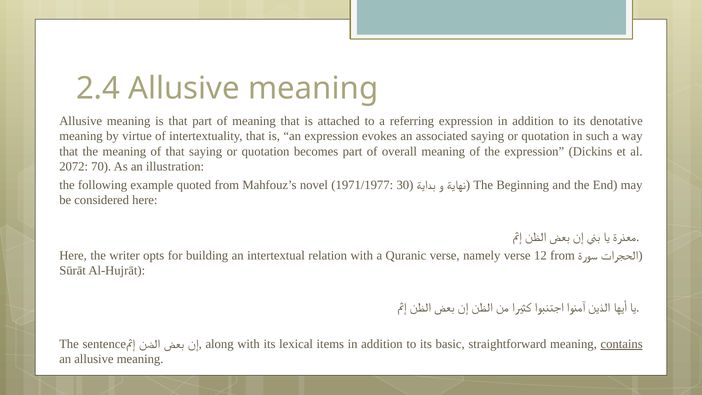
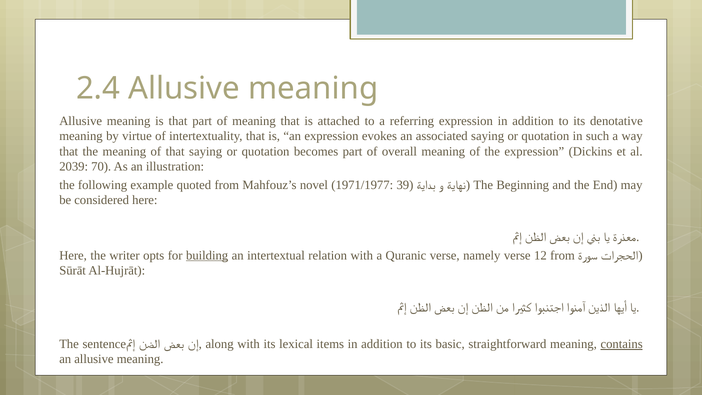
2072: 2072 -> 2039
30: 30 -> 39
building underline: none -> present
